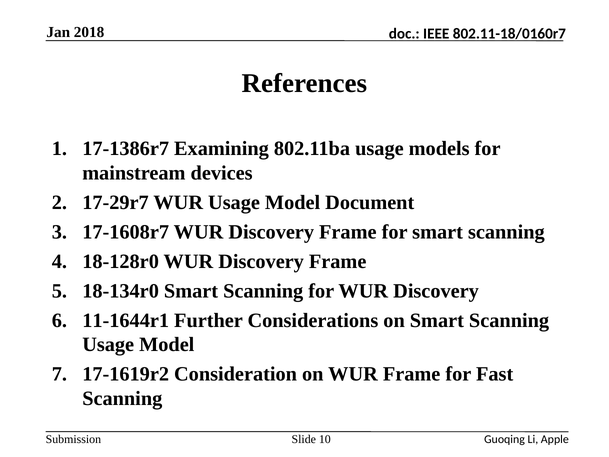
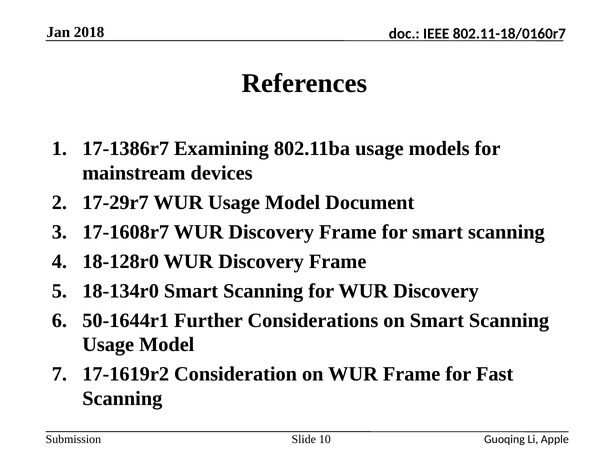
11-1644r1: 11-1644r1 -> 50-1644r1
